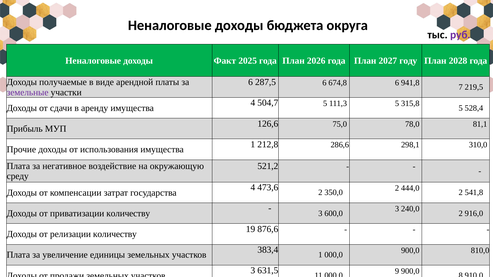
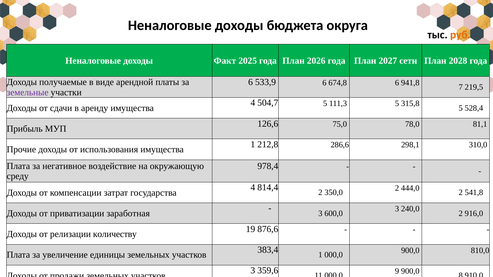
руб colour: purple -> orange
году: году -> сети
287,5: 287,5 -> 533,9
521,2: 521,2 -> 978,4
473,6: 473,6 -> 814,4
приватизации количеству: количеству -> заработная
631,5: 631,5 -> 359,6
